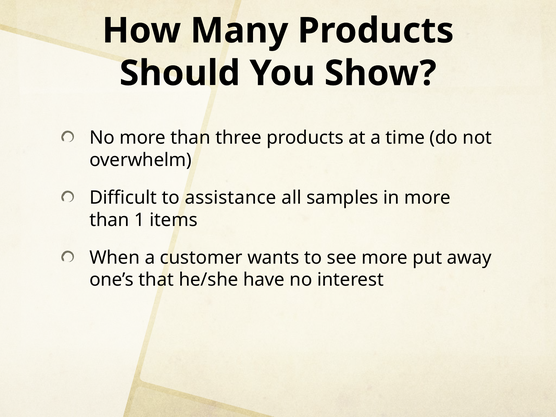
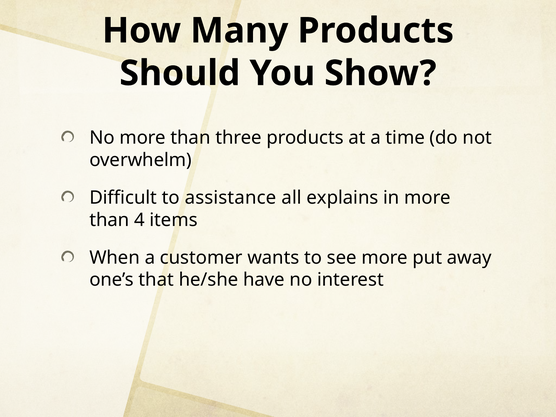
samples: samples -> explains
1: 1 -> 4
